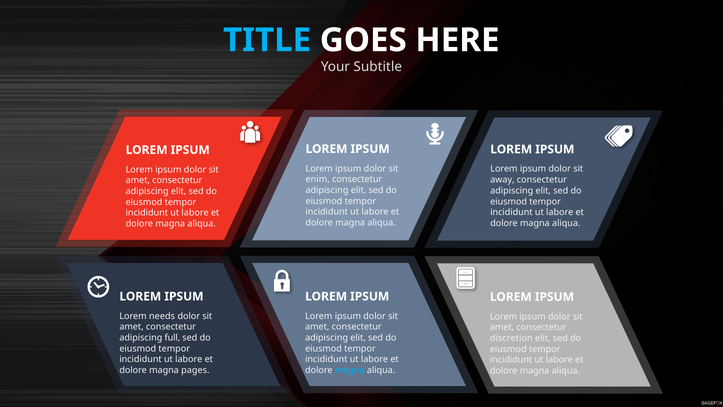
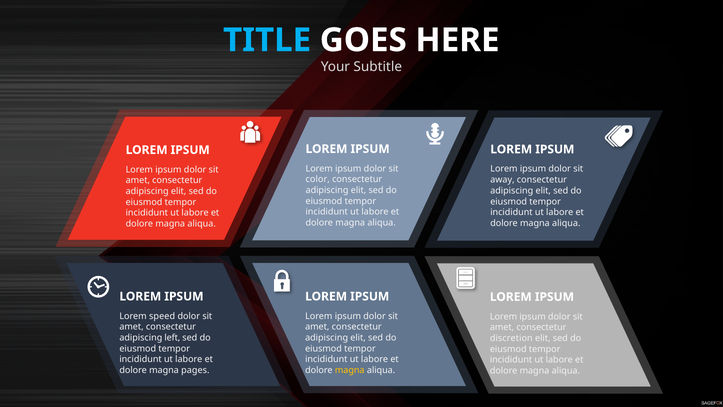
enim: enim -> color
needs: needs -> speed
full: full -> left
magna at (350, 370) colour: light blue -> yellow
